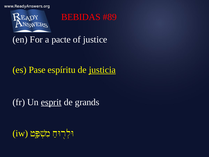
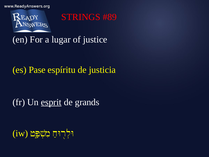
BEBIDAS: BEBIDAS -> STRINGS
pacte: pacte -> lugar
justicia underline: present -> none
